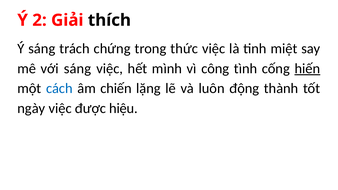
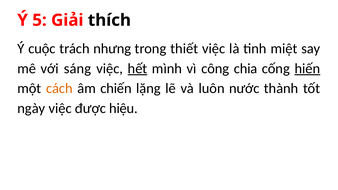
2: 2 -> 5
Ý sáng: sáng -> cuộc
chứng: chứng -> nhưng
thức: thức -> thiết
hết underline: none -> present
tình: tình -> chia
cách colour: blue -> orange
động: động -> nước
